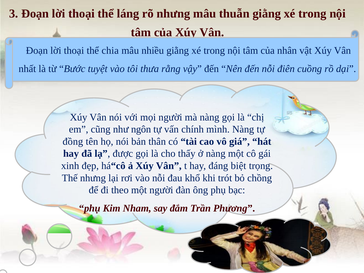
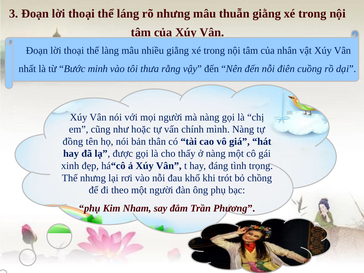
chia: chia -> làng
tuyệt: tuyệt -> minh
ngôn: ngôn -> hoặc
biệt: biệt -> tình
